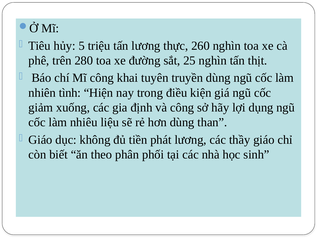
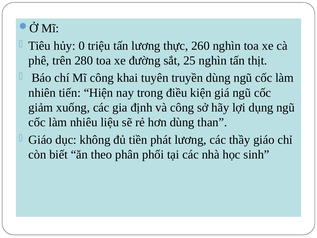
5: 5 -> 0
tình: tình -> tiến
